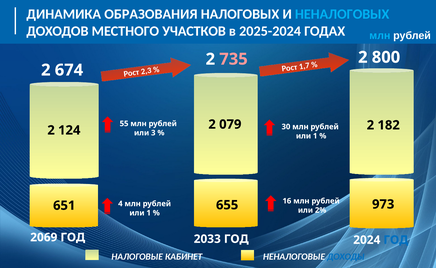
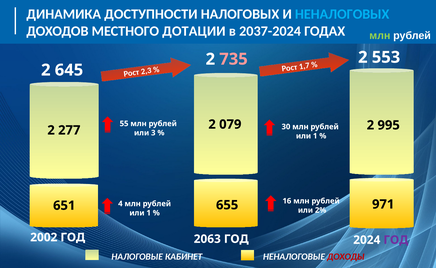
ОБРАЗОВАНИЯ: ОБРАЗОВАНИЯ -> ДОСТУПНОСТИ
УЧАСТКОВ: УЧАСТКОВ -> ДОТАЦИИ
2025-2024: 2025-2024 -> 2037-2024
млн at (380, 36) colour: light blue -> light green
800: 800 -> 553
674: 674 -> 645
182: 182 -> 995
124: 124 -> 277
973: 973 -> 971
2069: 2069 -> 2002
2033: 2033 -> 2063
ГОД at (396, 240) colour: blue -> purple
ДОХОДЫ colour: blue -> red
